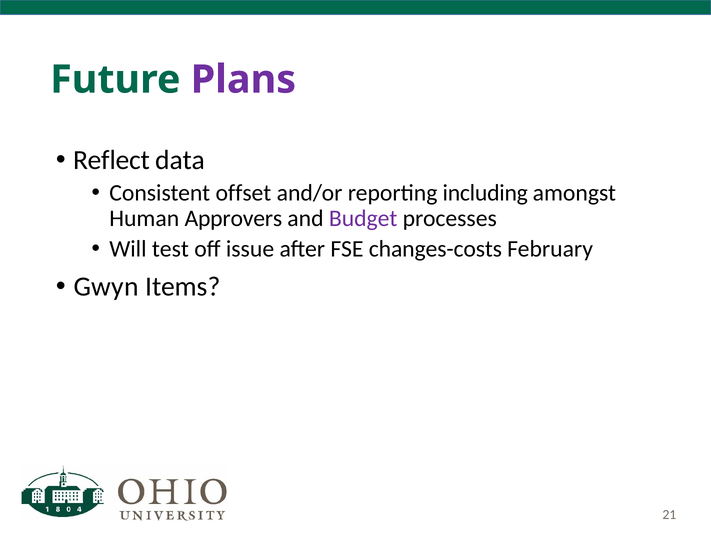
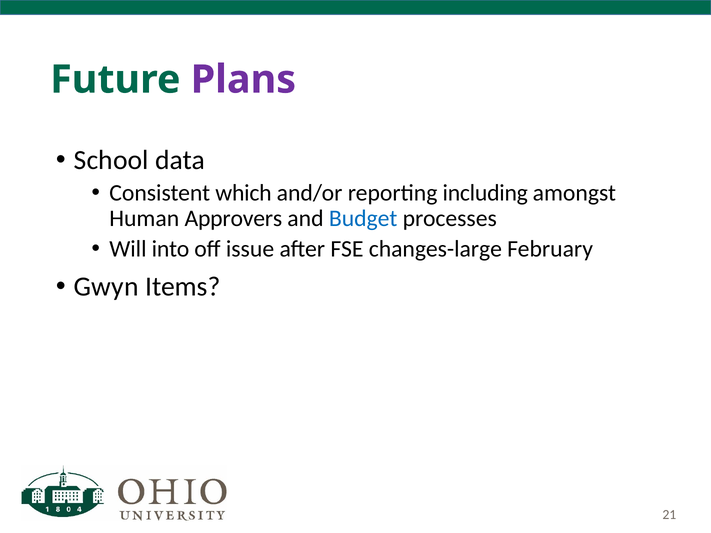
Reflect: Reflect -> School
offset: offset -> which
Budget colour: purple -> blue
test: test -> into
changes-costs: changes-costs -> changes-large
